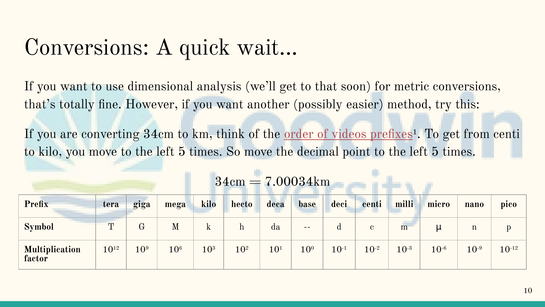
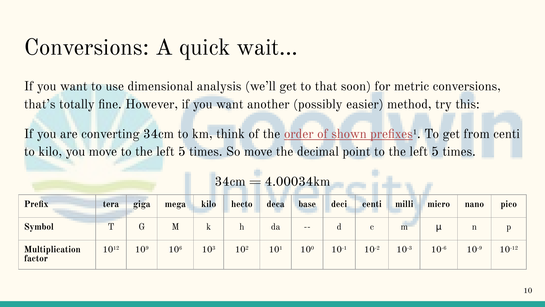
videos: videos -> shown
7.00034km: 7.00034km -> 4.00034km
